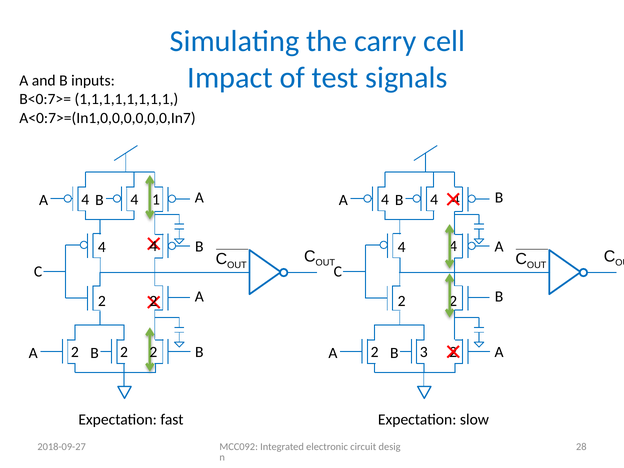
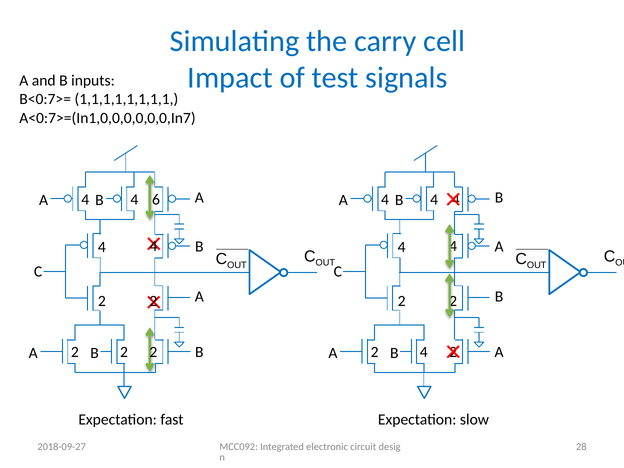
1: 1 -> 6
3 at (424, 352): 3 -> 4
